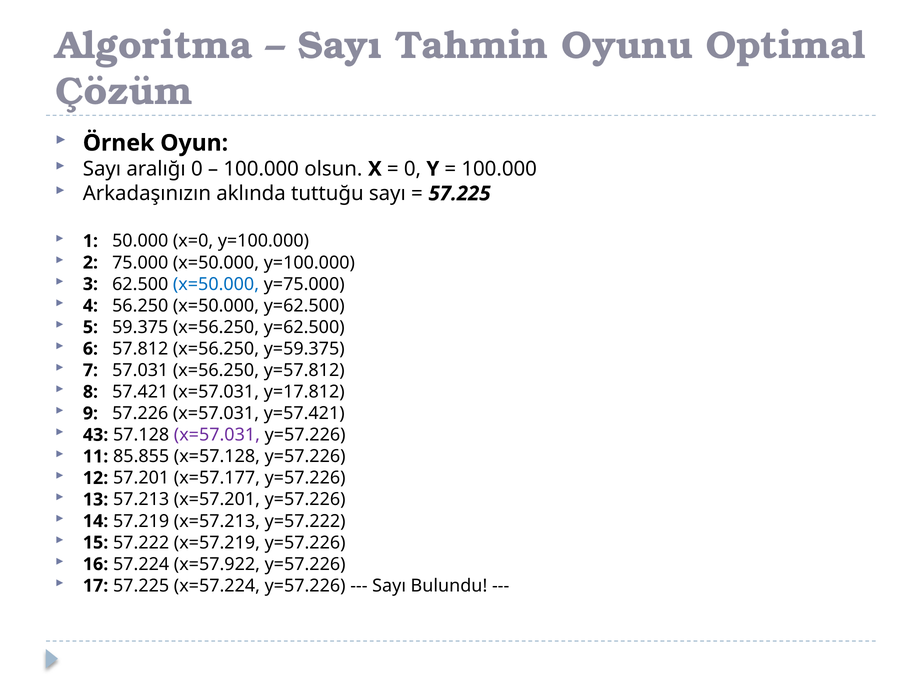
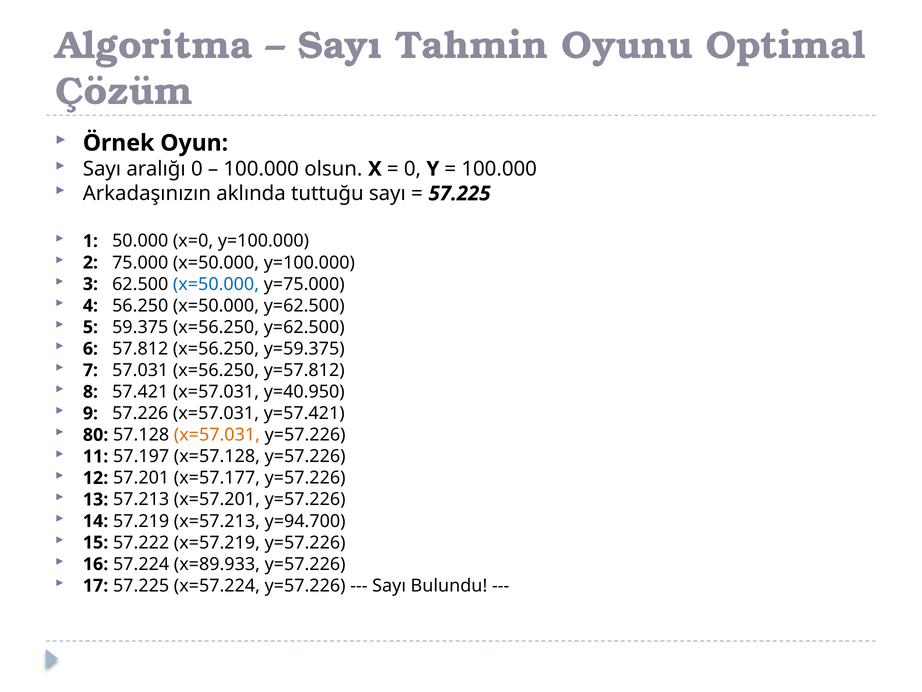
y=17.812: y=17.812 -> y=40.950
43: 43 -> 80
x=57.031 at (217, 435) colour: purple -> orange
85.855: 85.855 -> 57.197
y=57.222: y=57.222 -> y=94.700
x=57.922: x=57.922 -> x=89.933
